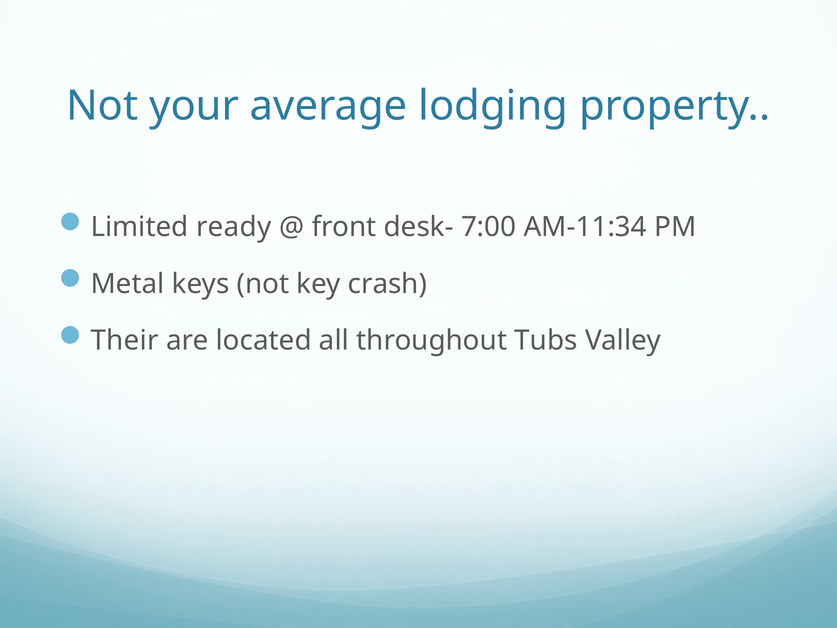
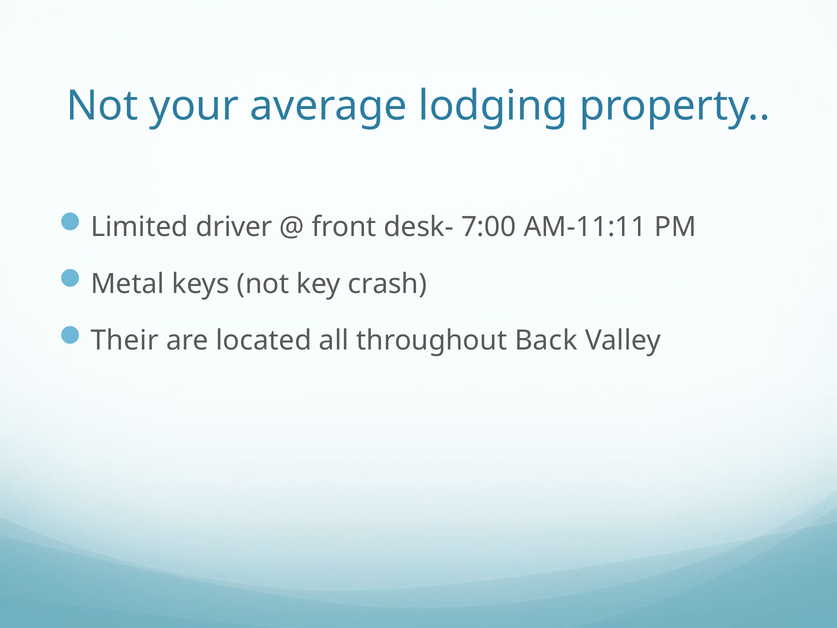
ready: ready -> driver
AM-11:34: AM-11:34 -> AM-11:11
Tubs: Tubs -> Back
